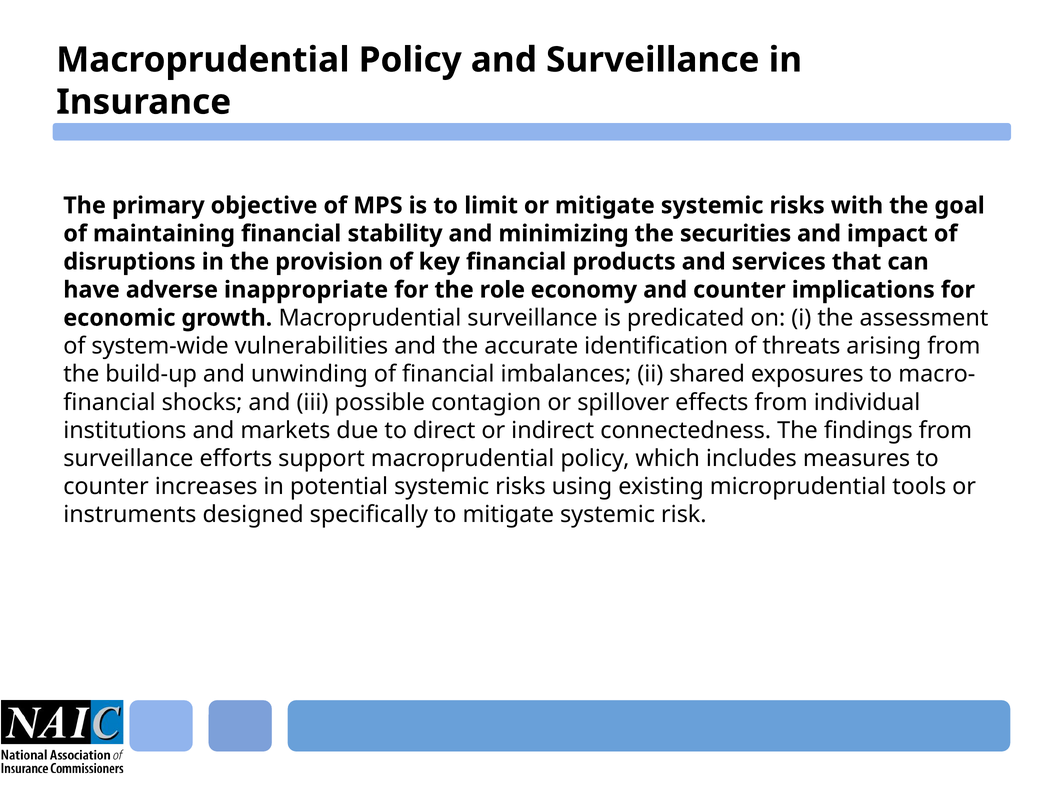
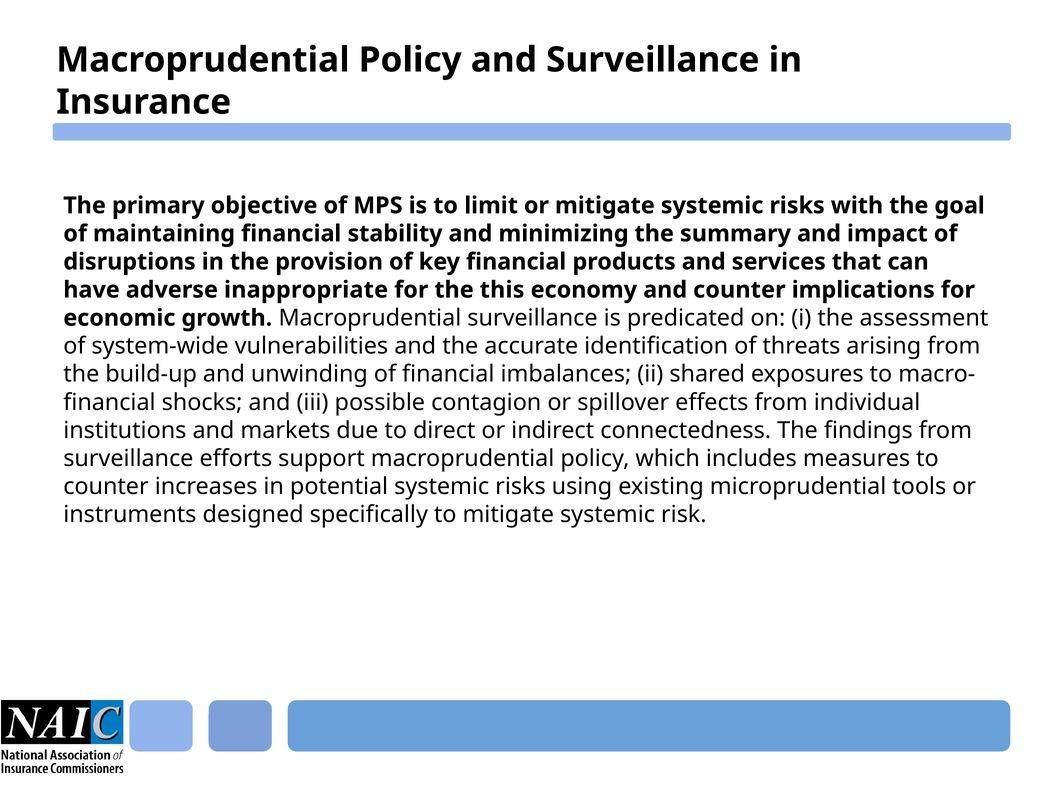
securities: securities -> summary
role: role -> this
